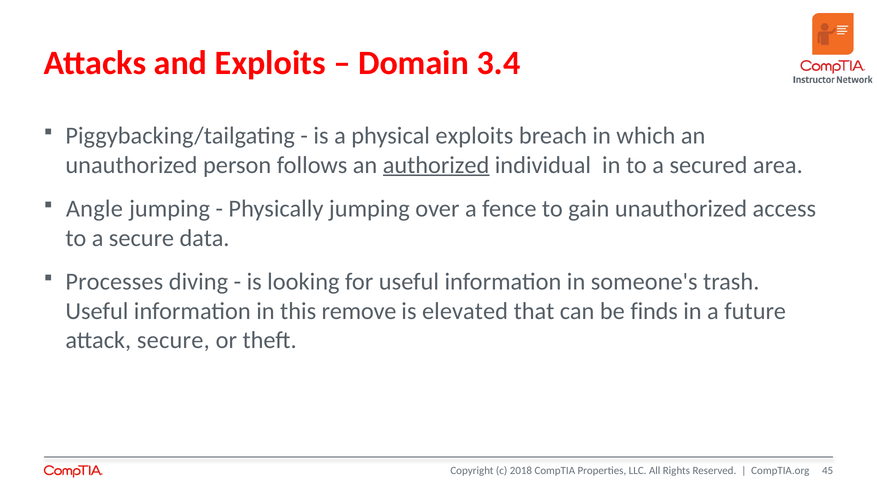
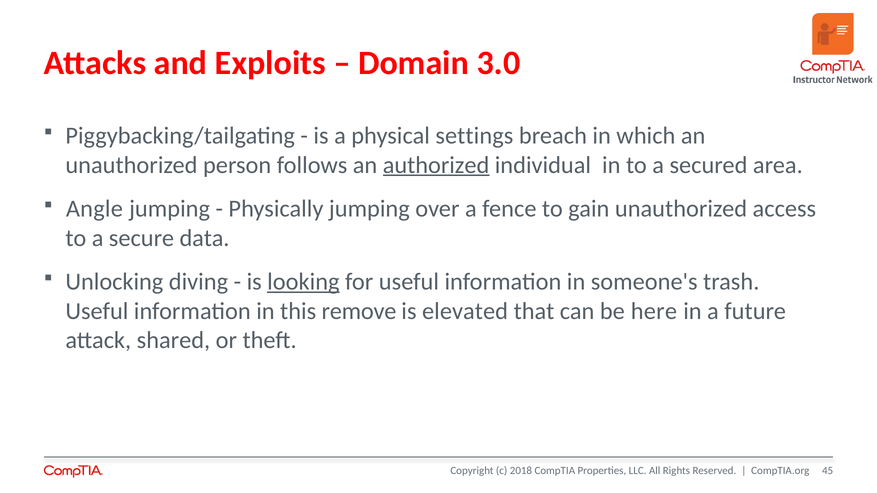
3.4: 3.4 -> 3.0
physical exploits: exploits -> settings
Processes: Processes -> Unlocking
looking underline: none -> present
finds: finds -> here
attack secure: secure -> shared
